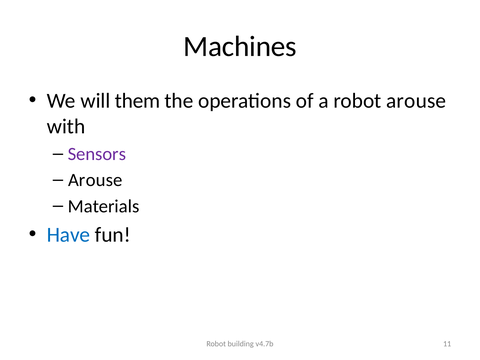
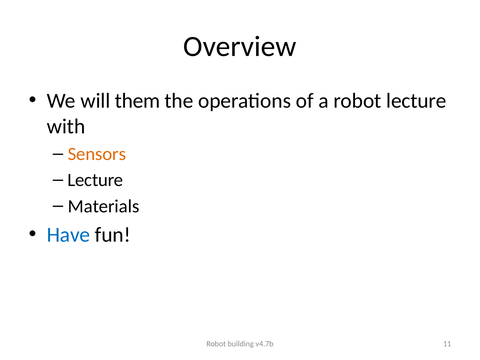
Machines: Machines -> Overview
robot arouse: arouse -> lecture
Sensors colour: purple -> orange
Arouse at (95, 180): Arouse -> Lecture
